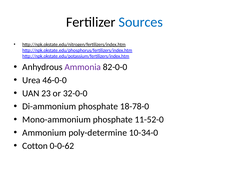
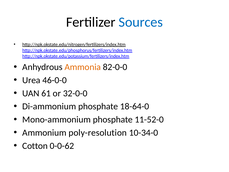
Ammonia colour: purple -> orange
23: 23 -> 61
18-78-0: 18-78-0 -> 18-64-0
poly-determine: poly-determine -> poly-resolution
